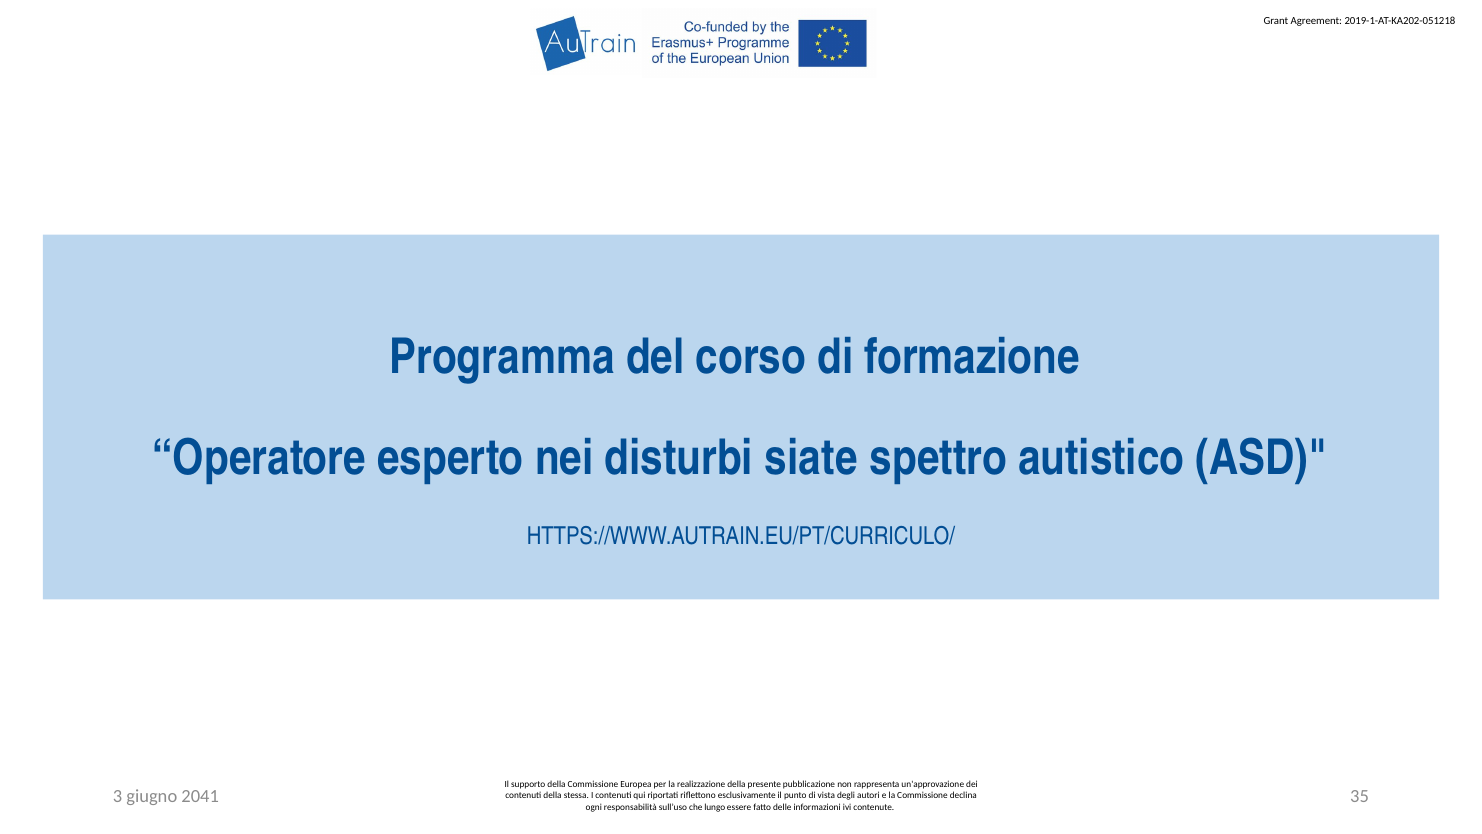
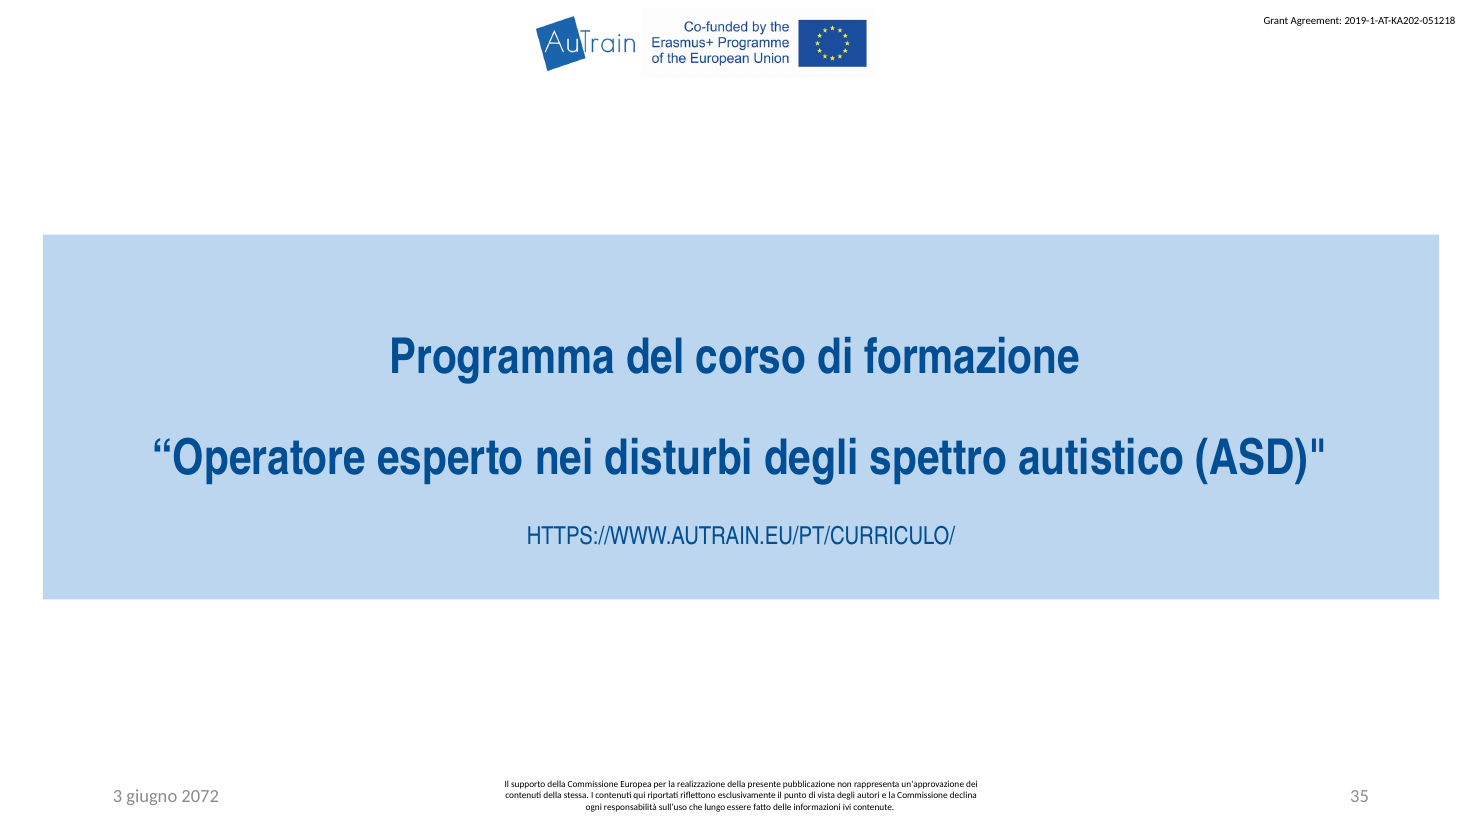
disturbi siate: siate -> degli
2041: 2041 -> 2072
